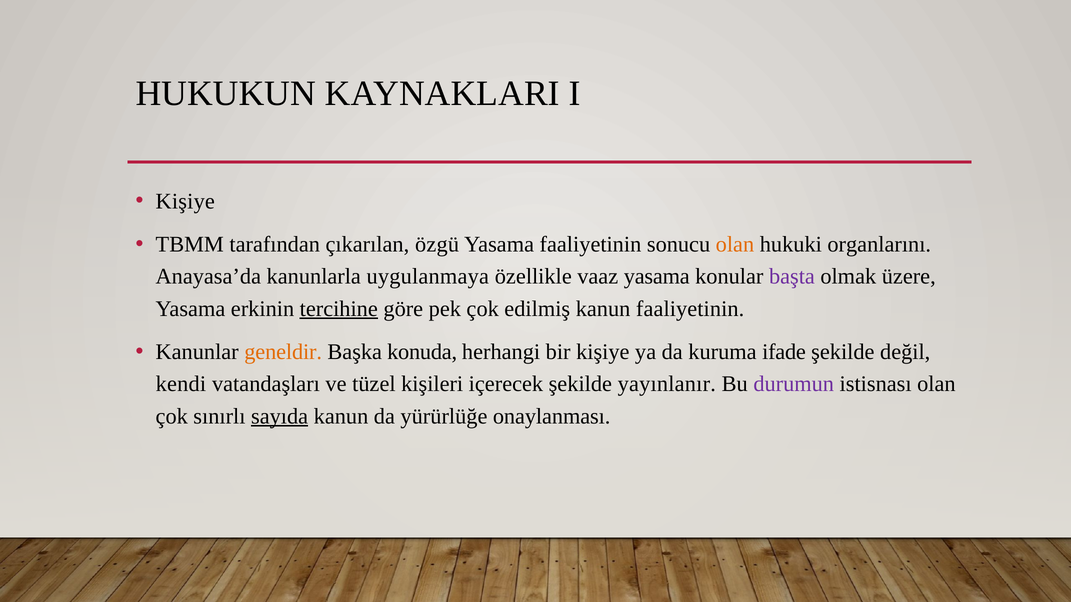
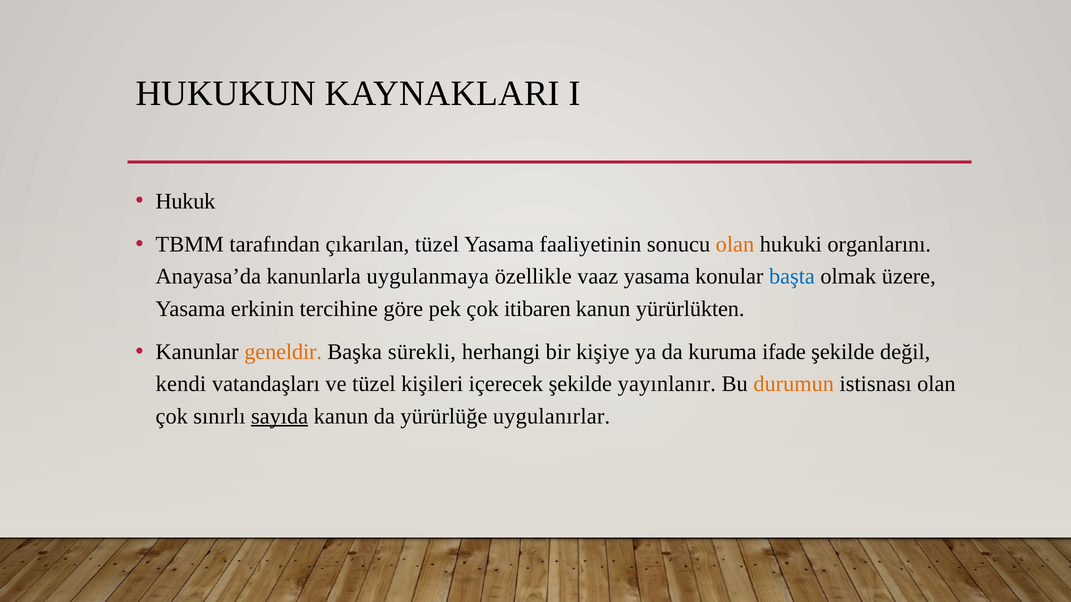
Kişiye at (185, 201): Kişiye -> Hukuk
çıkarılan özgü: özgü -> tüzel
başta colour: purple -> blue
tercihine underline: present -> none
edilmiş: edilmiş -> itibaren
kanun faaliyetinin: faaliyetinin -> yürürlükten
konuda: konuda -> sürekli
durumun colour: purple -> orange
onaylanması: onaylanması -> uygulanırlar
